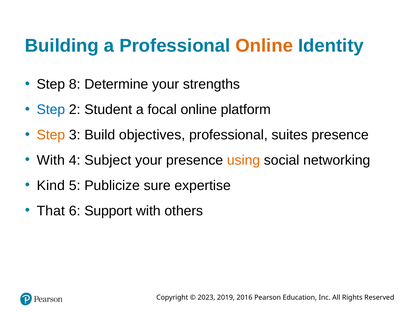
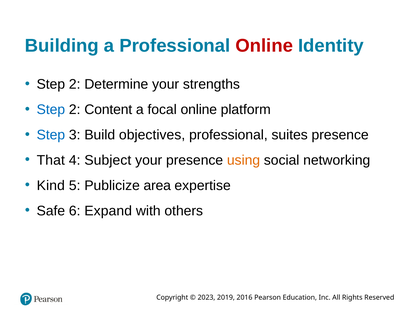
Online at (264, 46) colour: orange -> red
8 at (75, 84): 8 -> 2
Student: Student -> Content
Step at (51, 135) colour: orange -> blue
With at (51, 160): With -> That
sure: sure -> area
That: That -> Safe
Support: Support -> Expand
